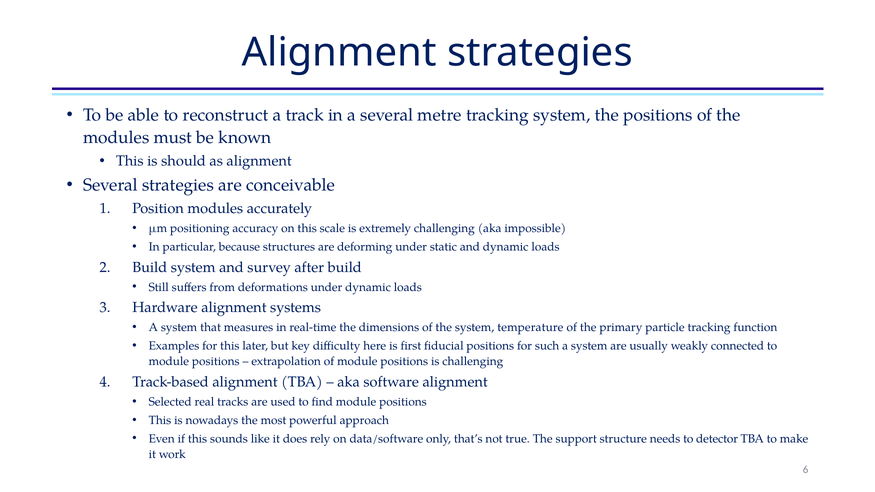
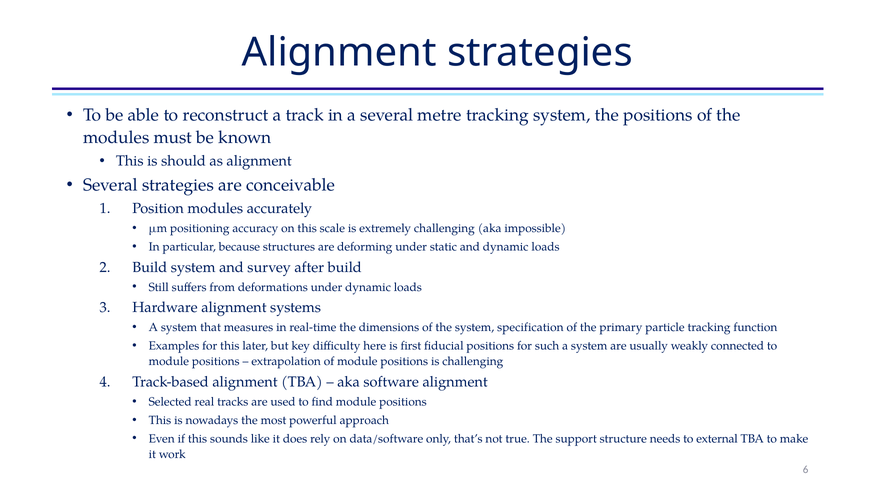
temperature: temperature -> specification
detector: detector -> external
